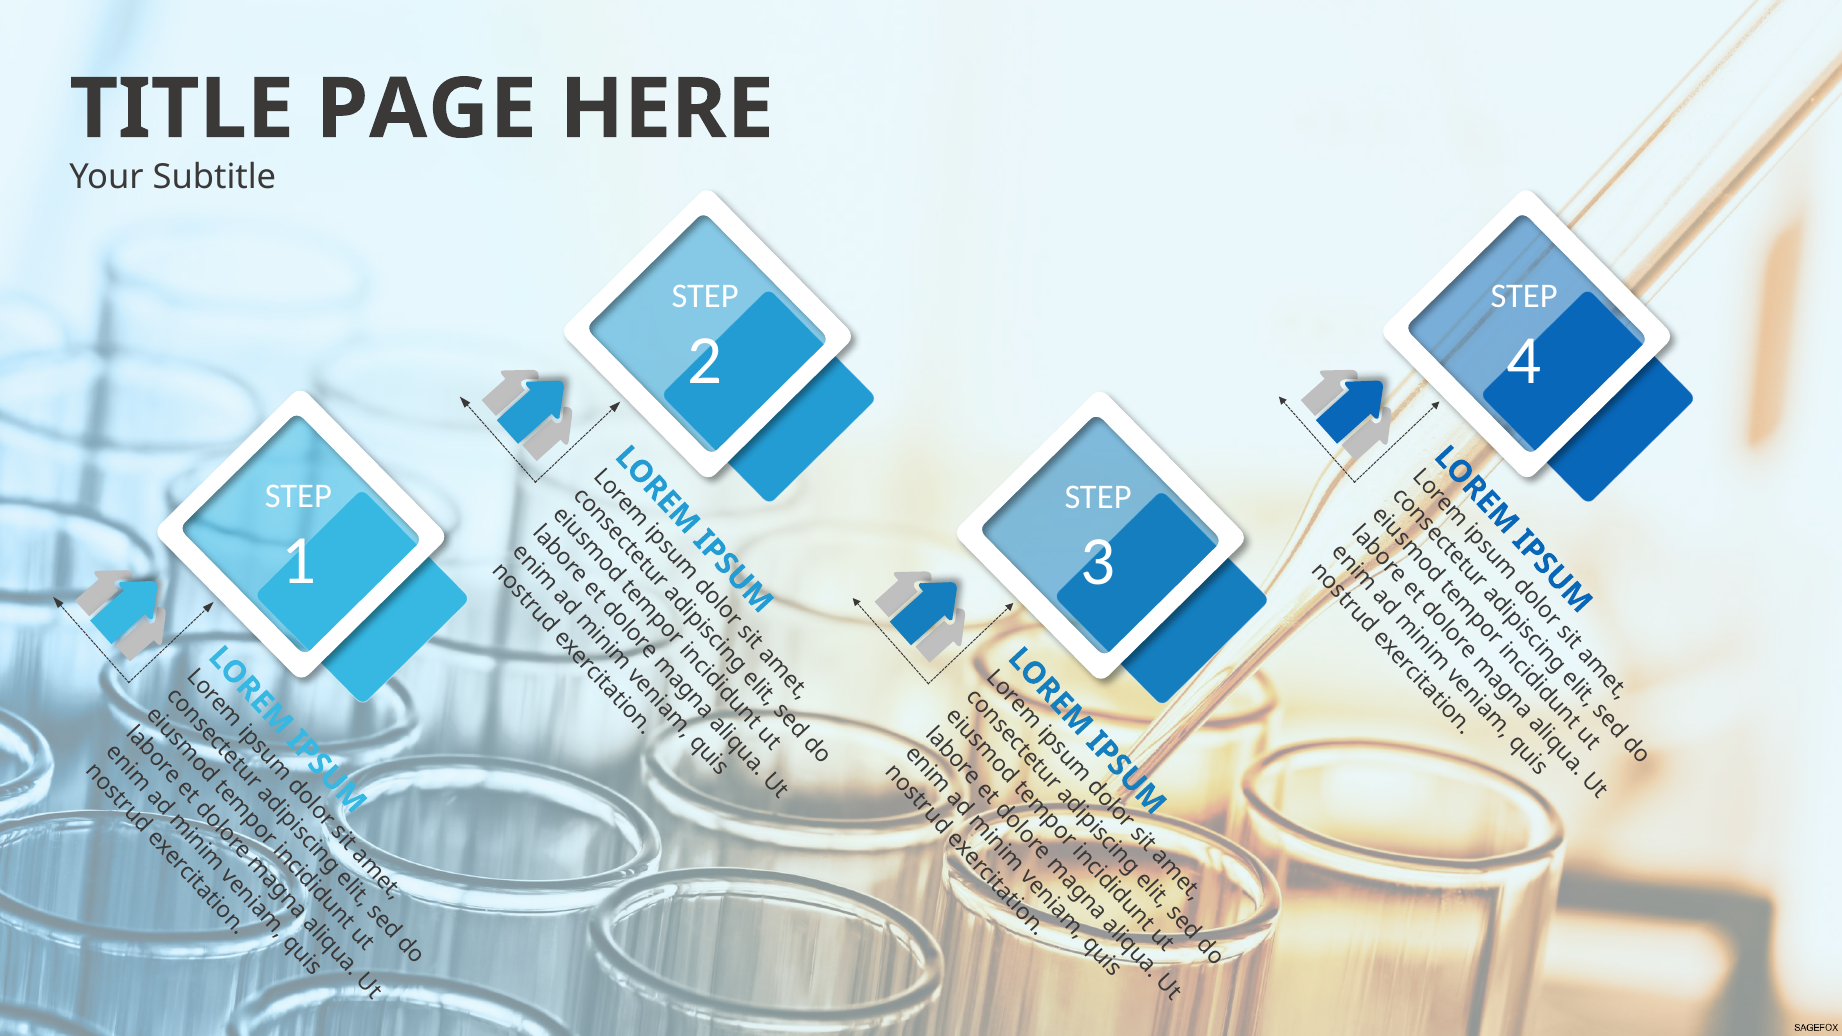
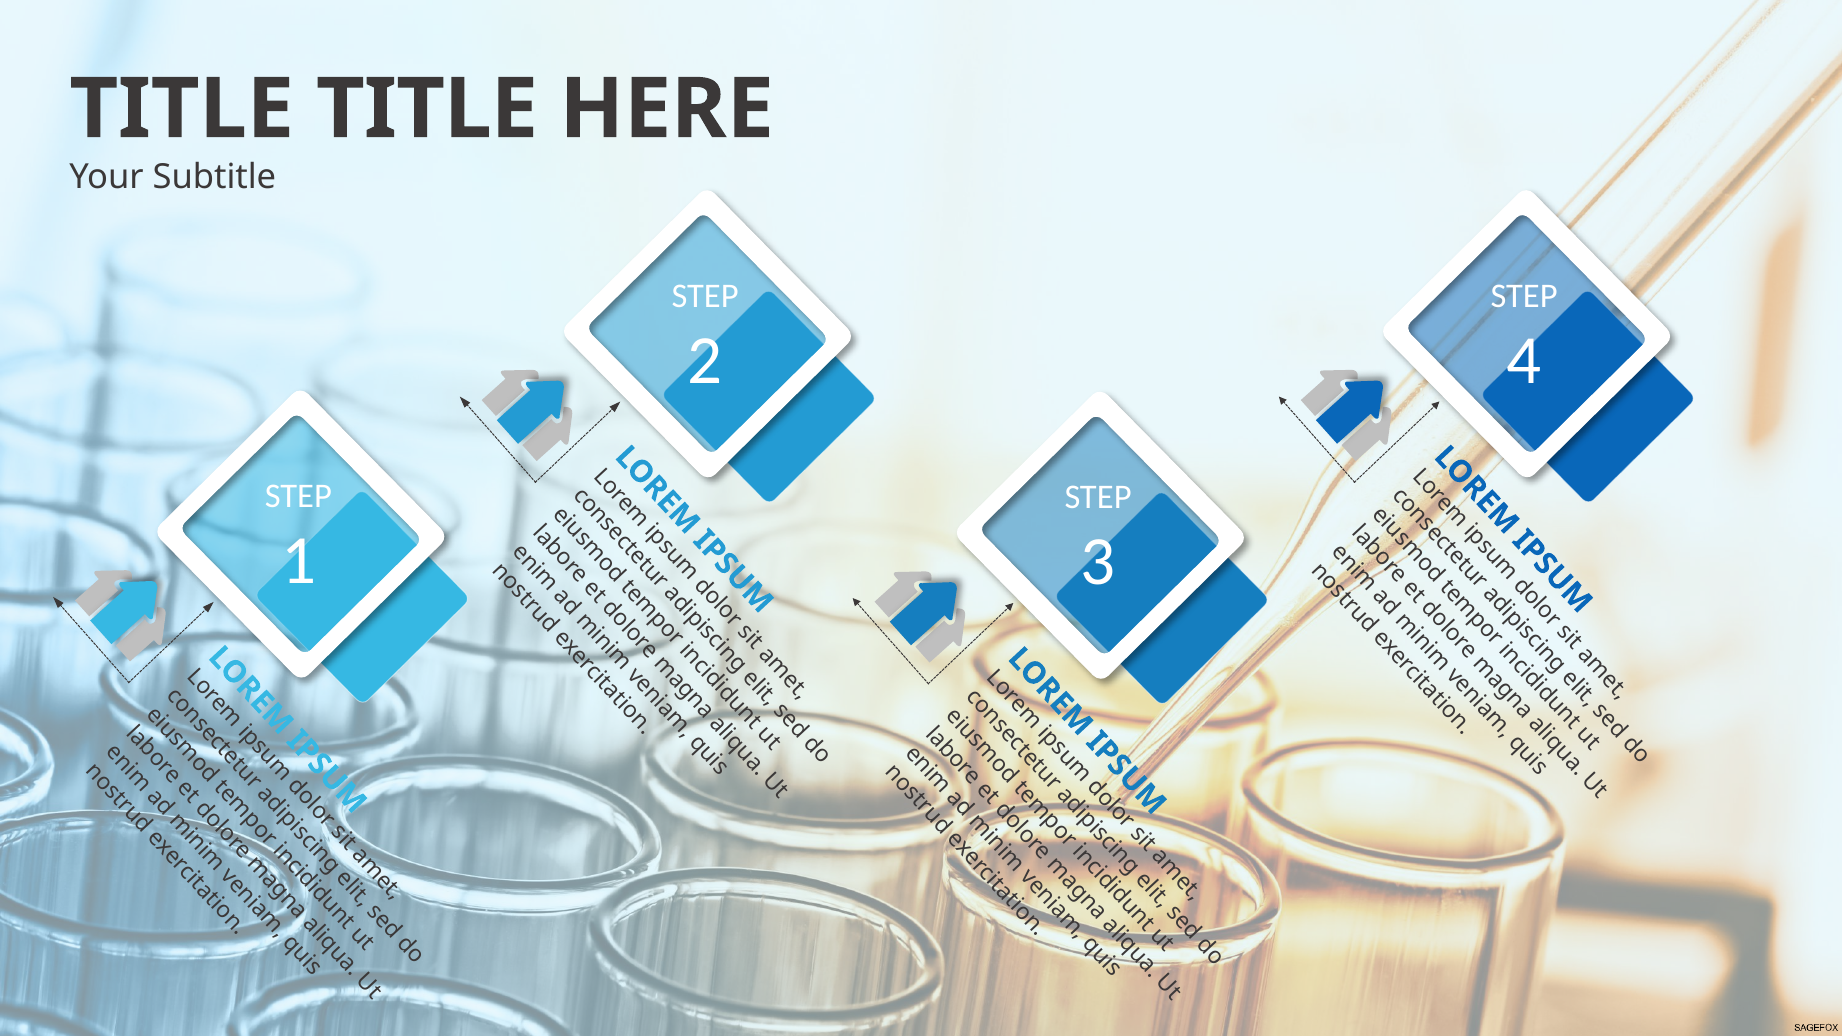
PAGE at (426, 109): PAGE -> TITLE
